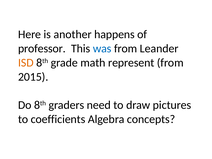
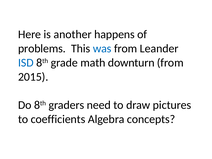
professor: professor -> problems
ISD colour: orange -> blue
represent: represent -> downturn
